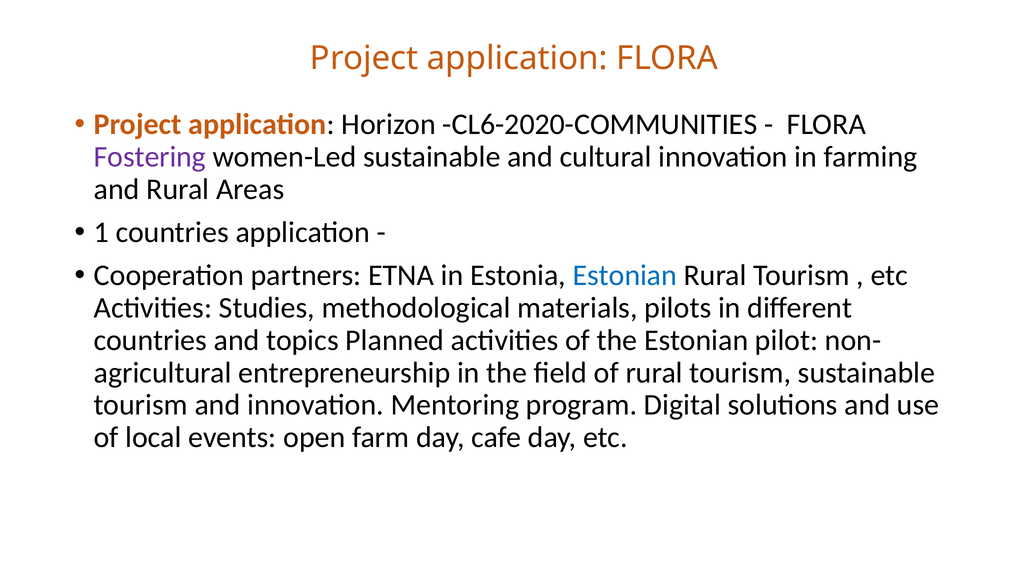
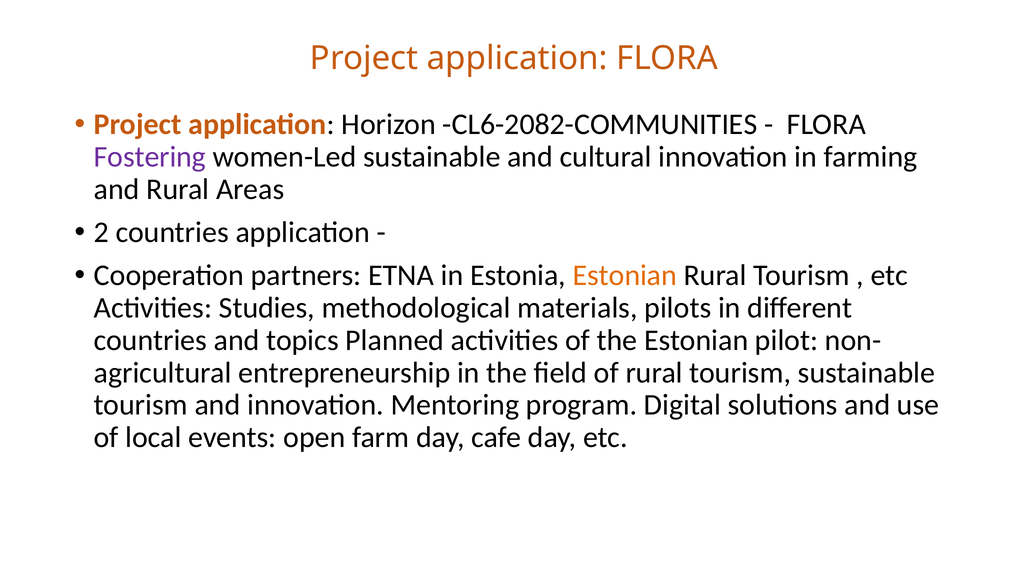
CL6-2020-COMMUNITIES: CL6-2020-COMMUNITIES -> CL6-2082-COMMUNITIES
1: 1 -> 2
Estonian at (625, 276) colour: blue -> orange
